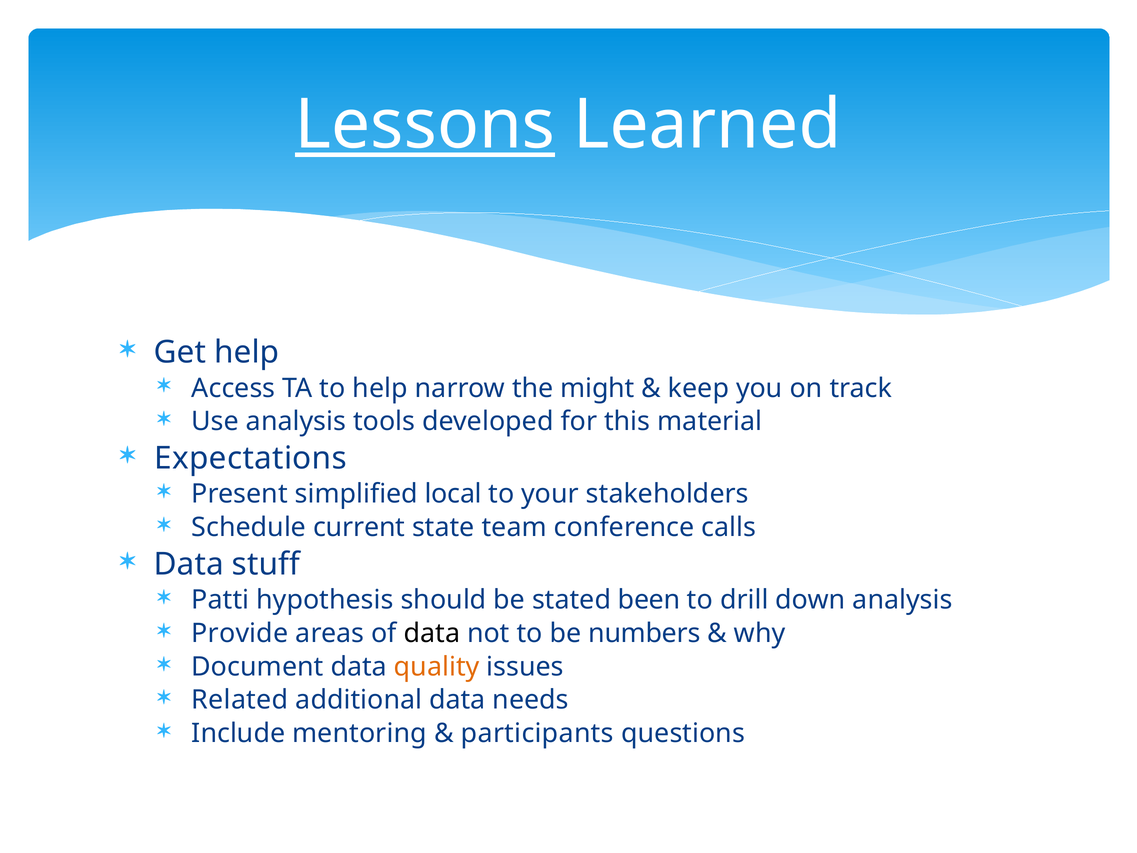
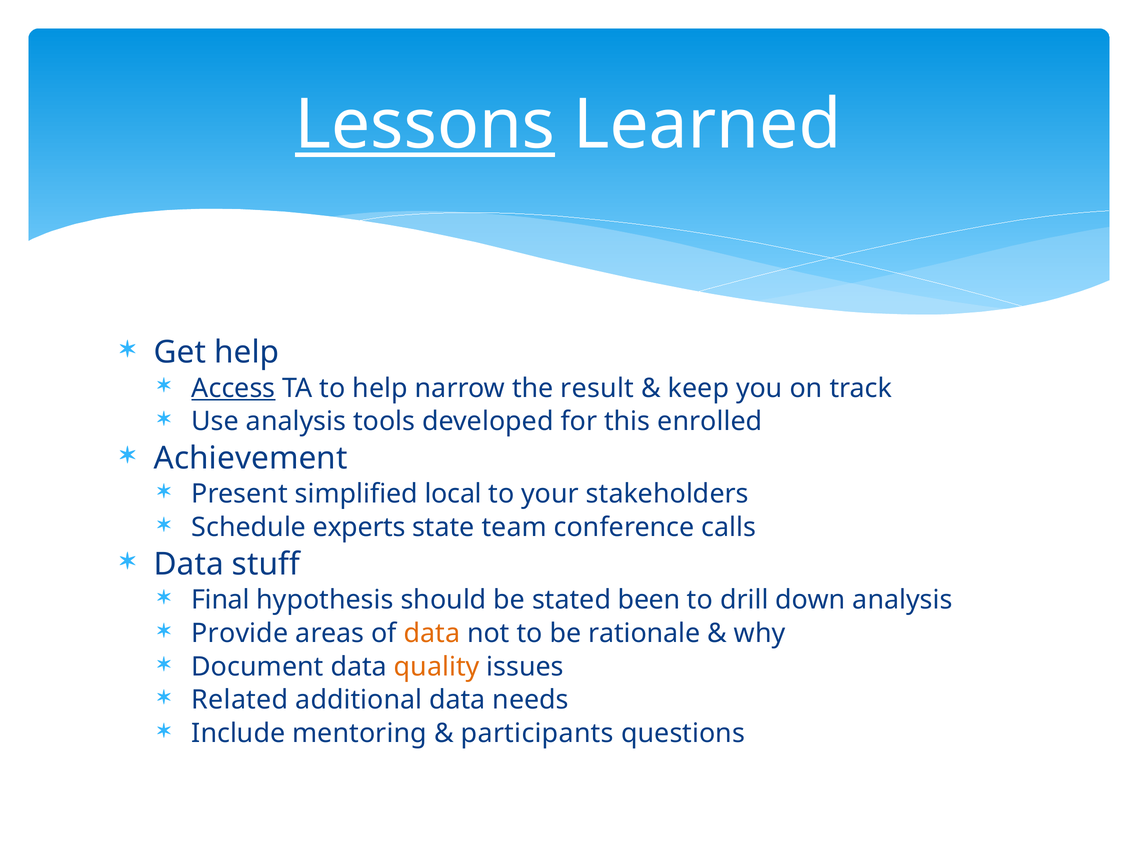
Access underline: none -> present
might: might -> result
material: material -> enrolled
Expectations: Expectations -> Achievement
current: current -> experts
Patti: Patti -> Final
data at (432, 633) colour: black -> orange
numbers: numbers -> rationale
